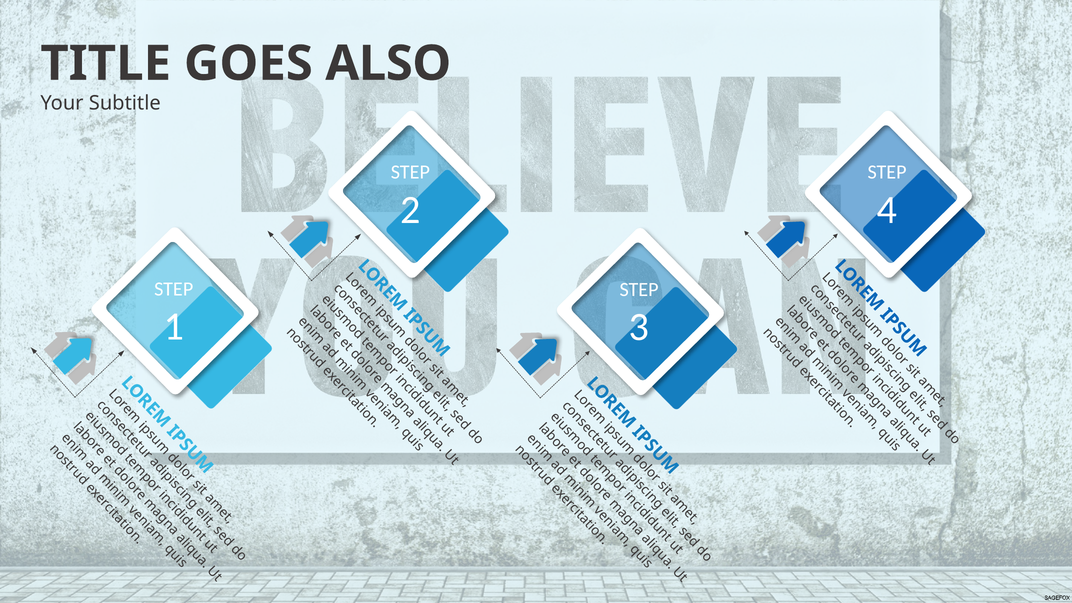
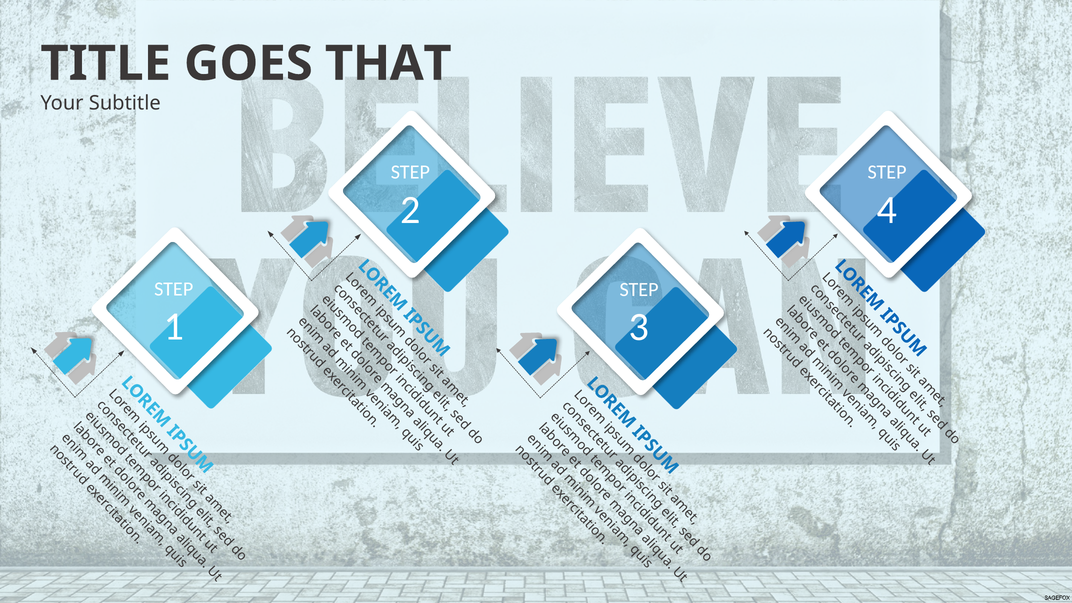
ALSO: ALSO -> THAT
